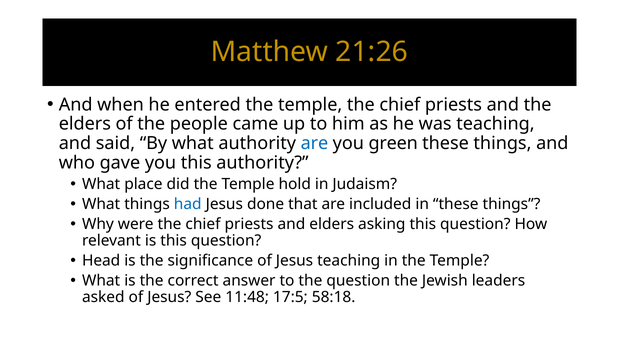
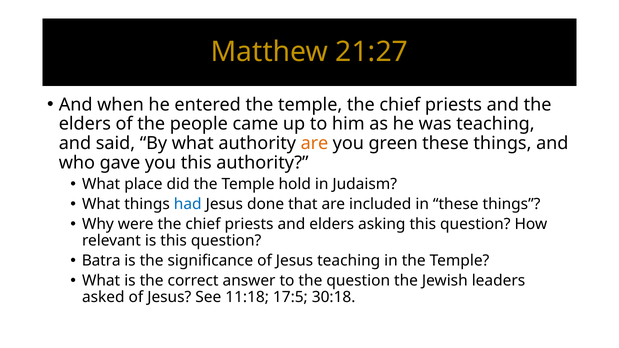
21:26: 21:26 -> 21:27
are at (314, 144) colour: blue -> orange
Head: Head -> Batra
11:48: 11:48 -> 11:18
58:18: 58:18 -> 30:18
